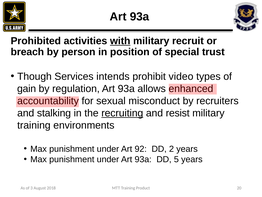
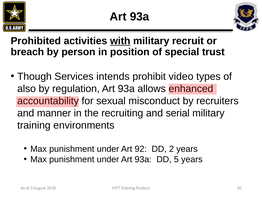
gain: gain -> also
stalking: stalking -> manner
recruiting underline: present -> none
resist: resist -> serial
